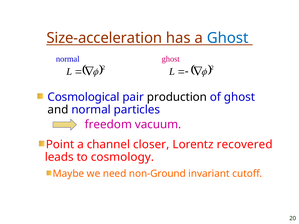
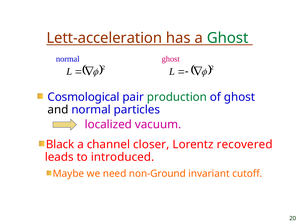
Size-acceleration: Size-acceleration -> Lett-acceleration
Ghost at (228, 38) colour: blue -> green
production colour: black -> green
freedom: freedom -> localized
Point: Point -> Black
cosmology: cosmology -> introduced
